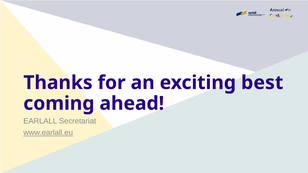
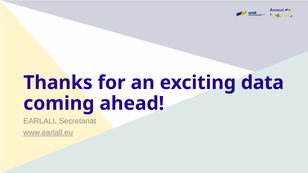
best: best -> data
